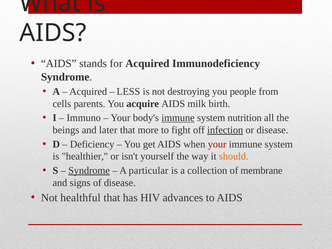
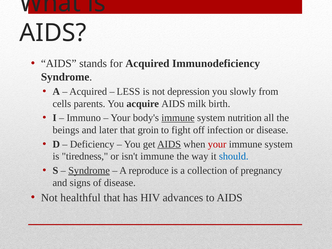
destroying: destroying -> depression
people: people -> slowly
more: more -> groin
infection underline: present -> none
AIDS at (169, 144) underline: none -> present
healthier: healthier -> tiredness
isn't yourself: yourself -> immune
should colour: orange -> blue
particular: particular -> reproduce
membrane: membrane -> pregnancy
